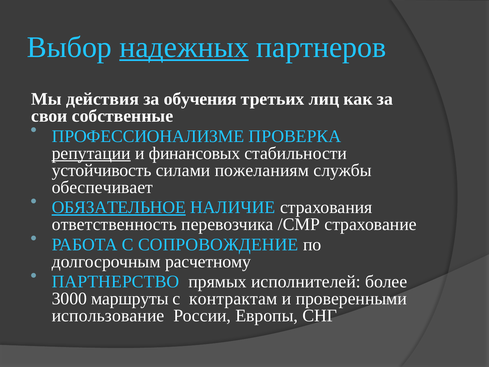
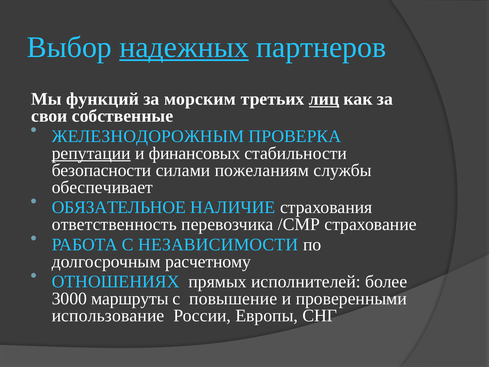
действия: действия -> функций
обучения: обучения -> морским
лиц underline: none -> present
ПРОФЕССИОНАЛИЗМЕ: ПРОФЕССИОНАЛИЗМЕ -> ЖЕЛЕЗНОДОРОЖНЫМ
устойчивость: устойчивость -> безопасности
ОБЯЗАТЕЛЬНОЕ underline: present -> none
СОПРОВОЖДЕНИЕ: СОПРОВОЖДЕНИЕ -> НЕЗАВИСИМОСТИ
ПАРТНЕРСТВО: ПАРТНЕРСТВО -> ОТНОШЕНИЯХ
контрактам: контрактам -> повышение
